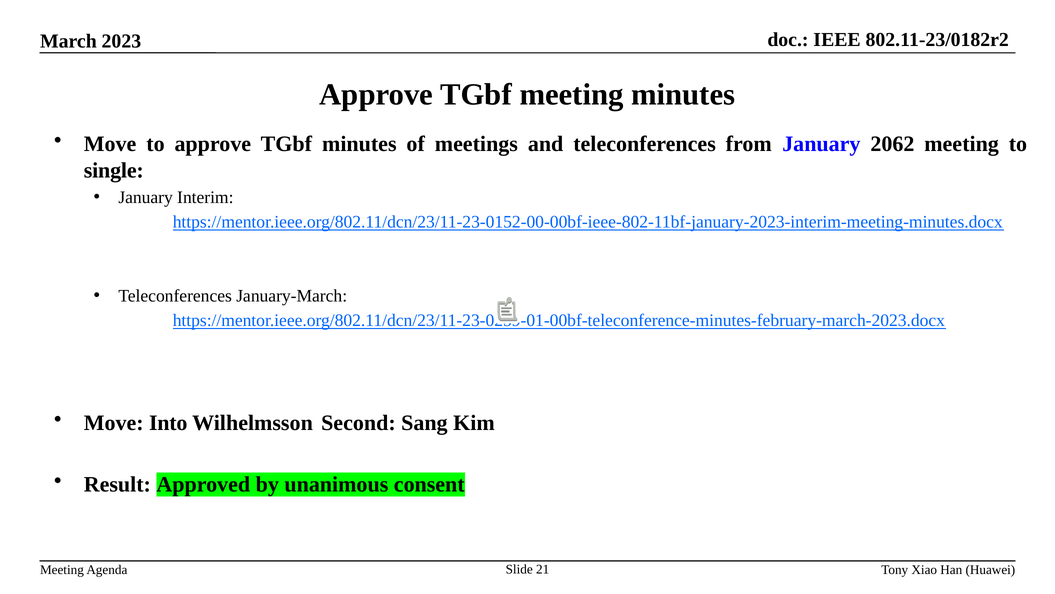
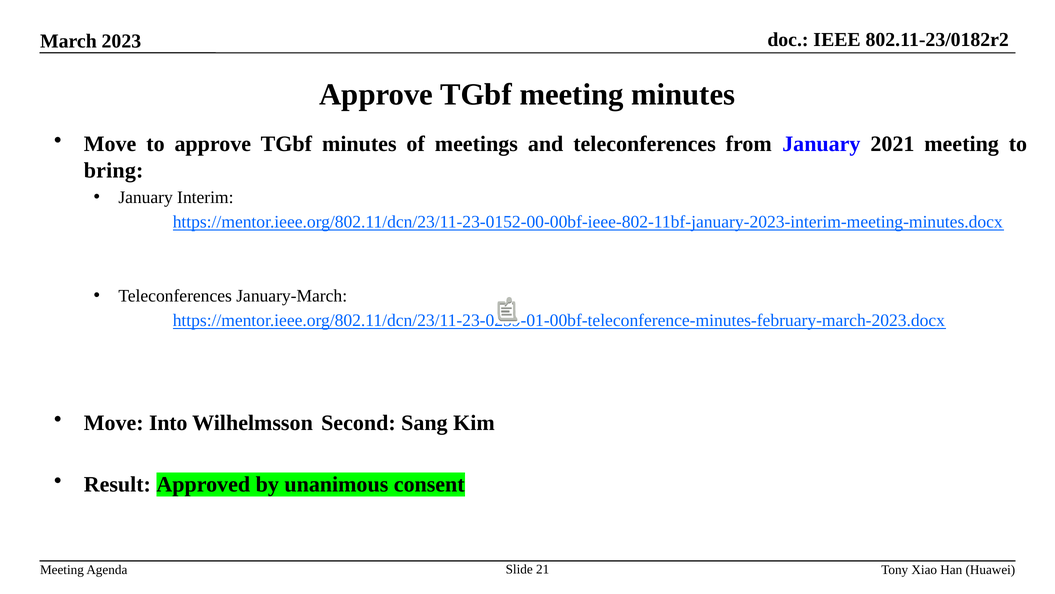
2062: 2062 -> 2021
single: single -> bring
